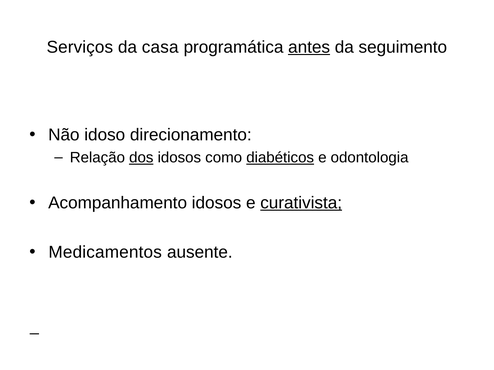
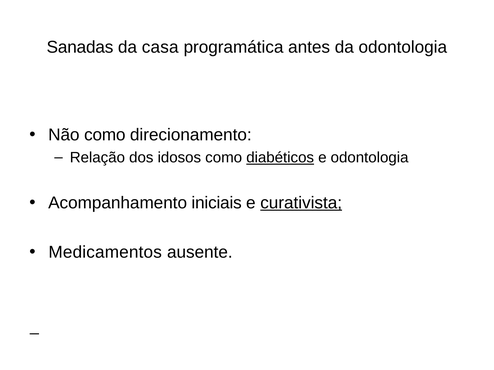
Serviços: Serviços -> Sanadas
antes underline: present -> none
da seguimento: seguimento -> odontologia
Não idoso: idoso -> como
dos underline: present -> none
Acompanhamento idosos: idosos -> iniciais
